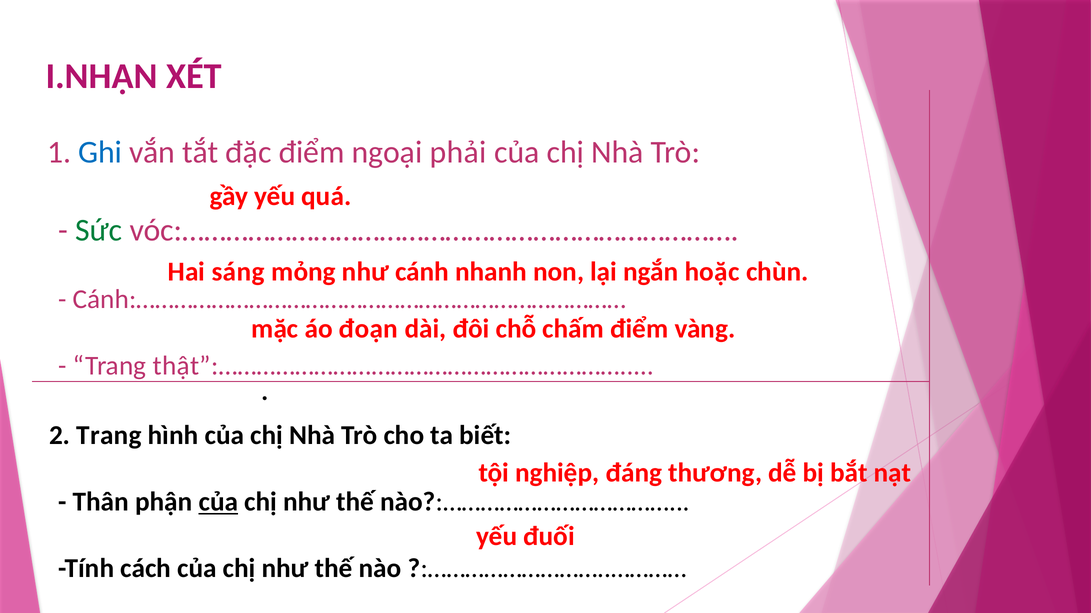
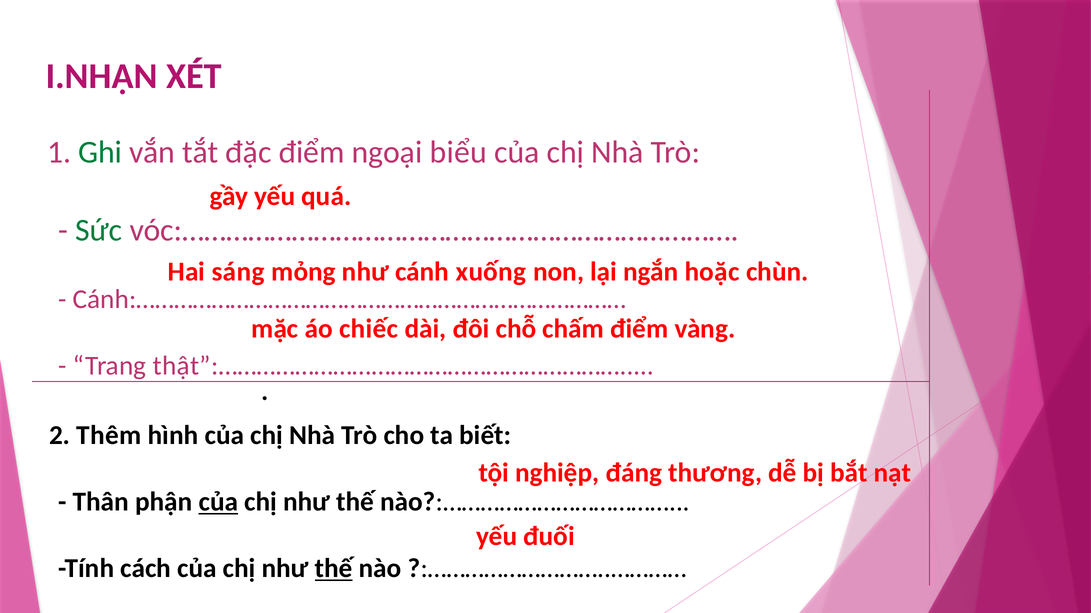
Ghi colour: blue -> green
phải: phải -> biểu
nhanh: nhanh -> xuống
đoạn: đoạn -> chiếc
2 Trang: Trang -> Thêm
thế at (334, 569) underline: none -> present
